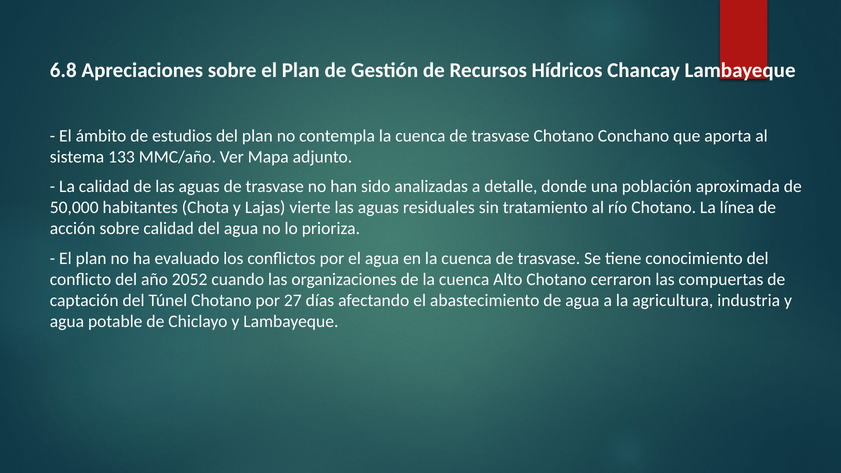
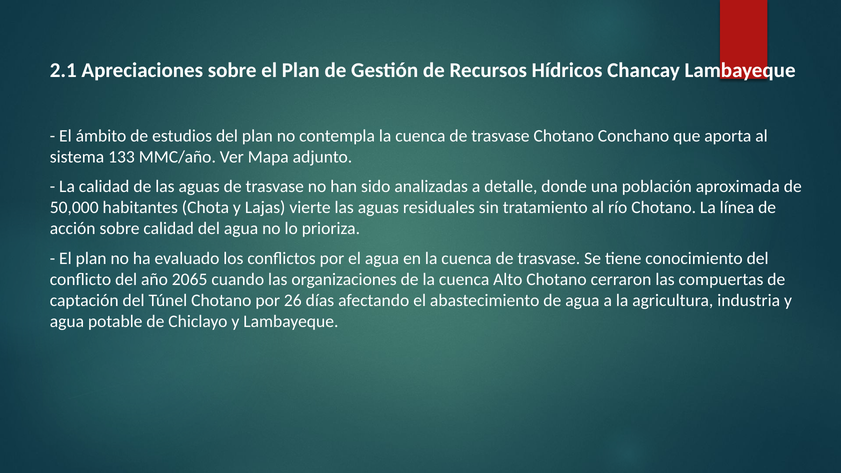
6.8: 6.8 -> 2.1
2052: 2052 -> 2065
27: 27 -> 26
